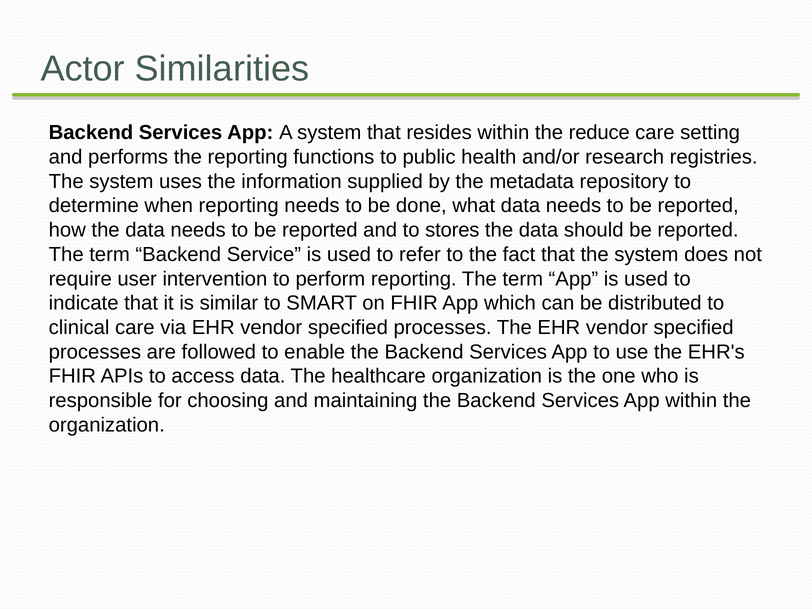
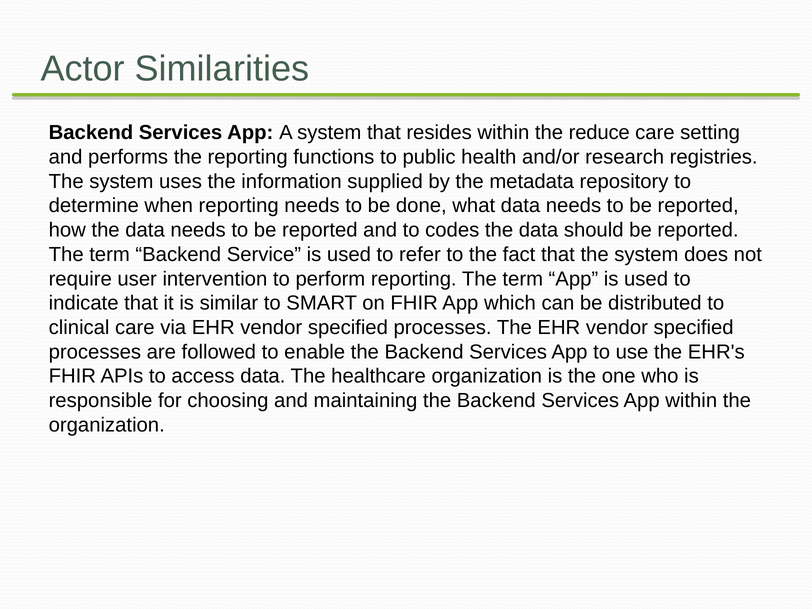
stores: stores -> codes
